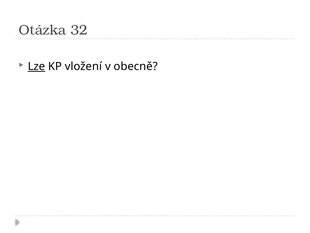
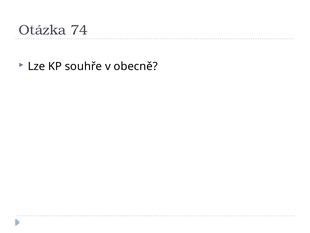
32: 32 -> 74
Lze underline: present -> none
vložení: vložení -> souhře
